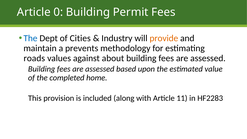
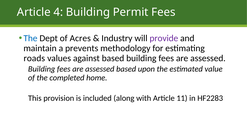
0: 0 -> 4
Cities: Cities -> Acres
provide colour: orange -> purple
against about: about -> based
